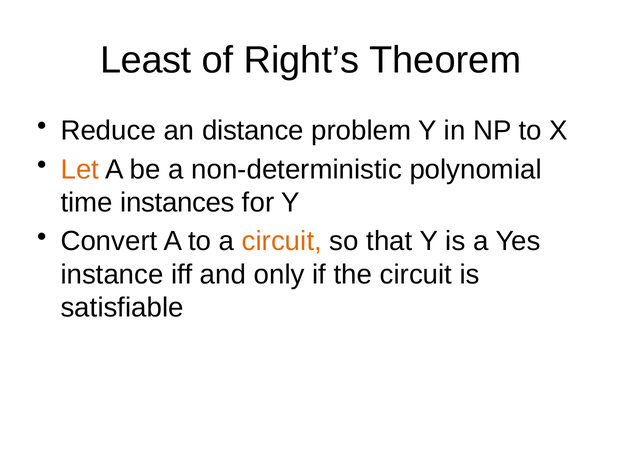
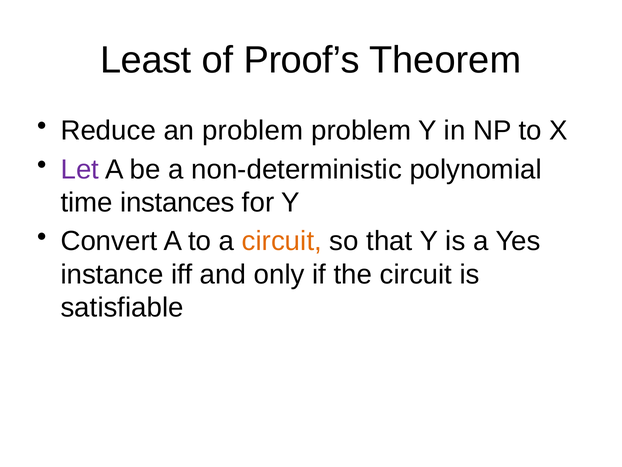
Right’s: Right’s -> Proof’s
an distance: distance -> problem
Let colour: orange -> purple
